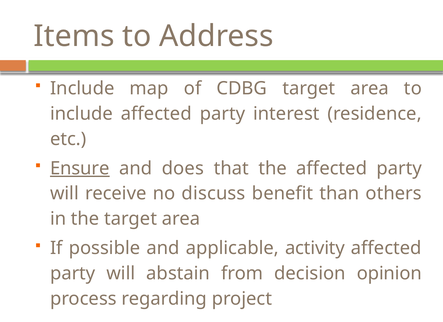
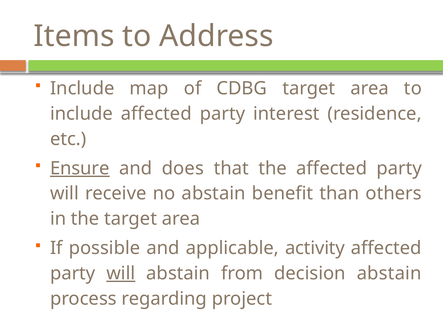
no discuss: discuss -> abstain
will at (121, 274) underline: none -> present
decision opinion: opinion -> abstain
